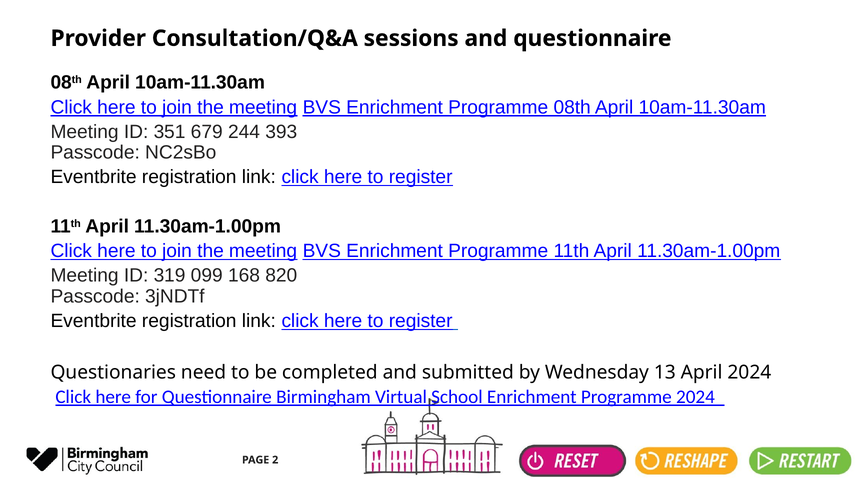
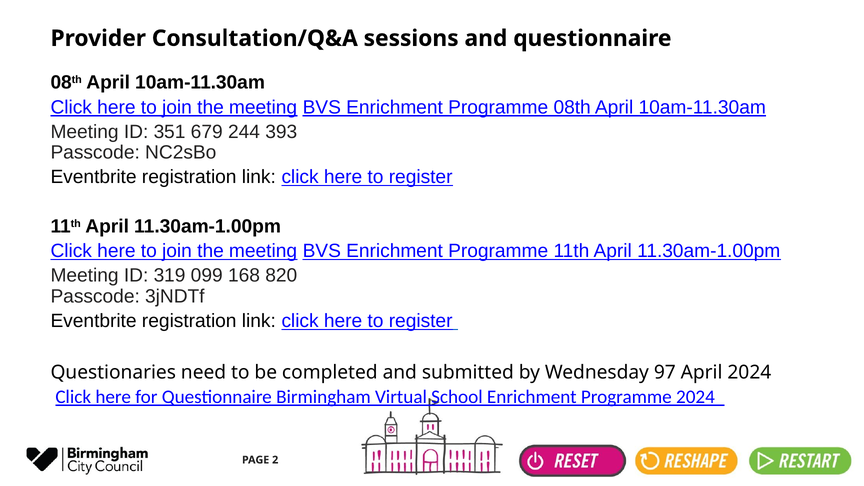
13: 13 -> 97
